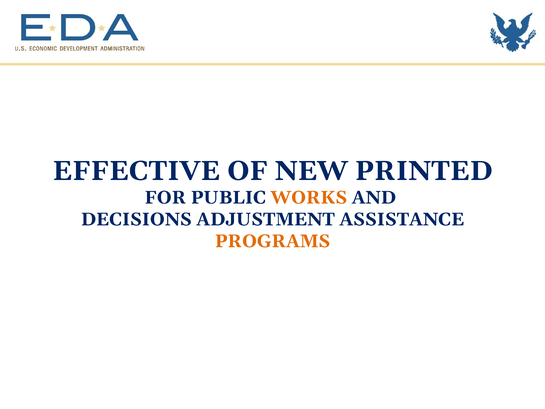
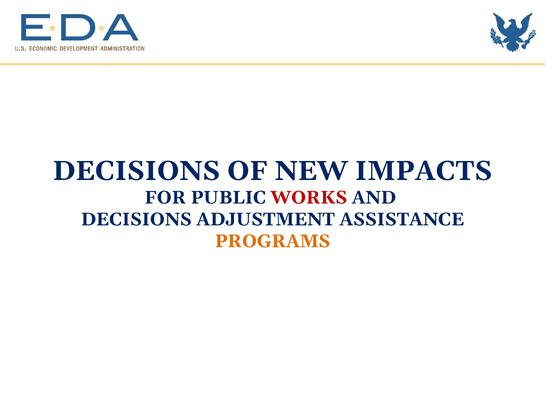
EFFECTIVE at (136, 171): EFFECTIVE -> DECISIONS
PRINTED: PRINTED -> IMPACTS
WORKS colour: orange -> red
